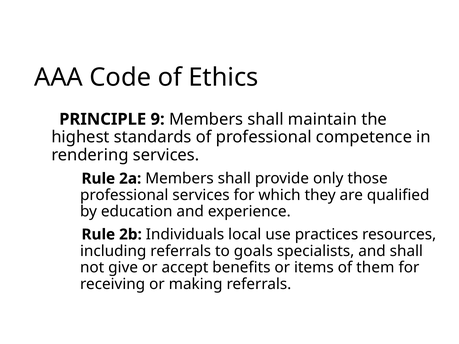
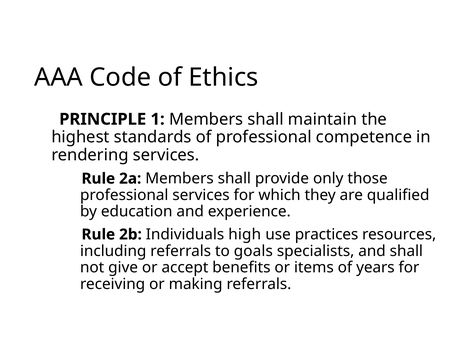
9: 9 -> 1
local: local -> high
them: them -> years
